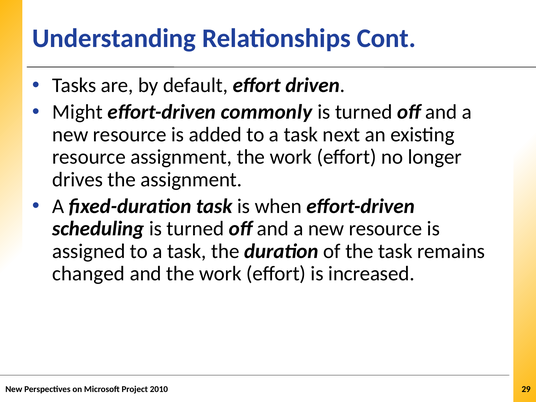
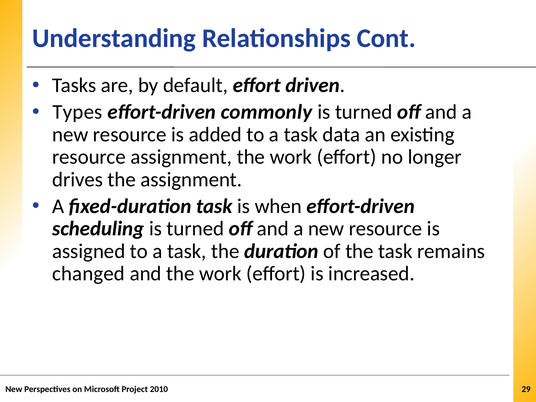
Might: Might -> Types
next: next -> data
